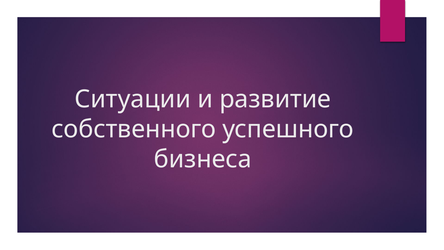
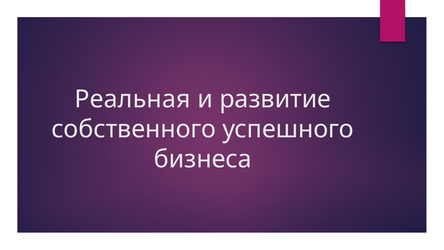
Ситуации: Ситуации -> Реальная
